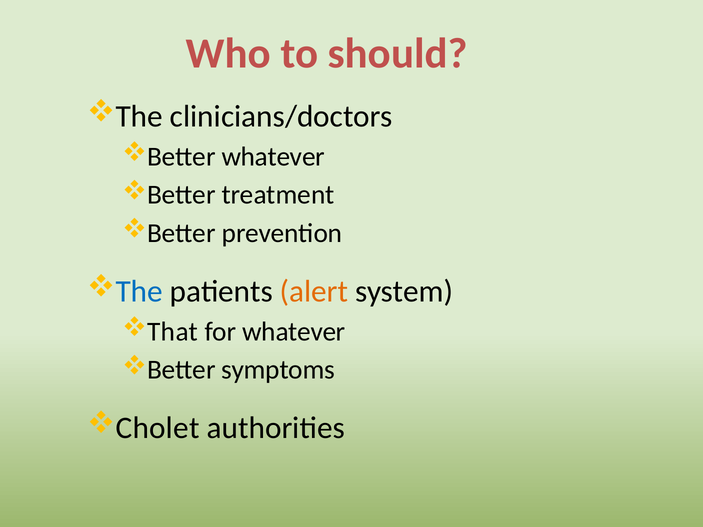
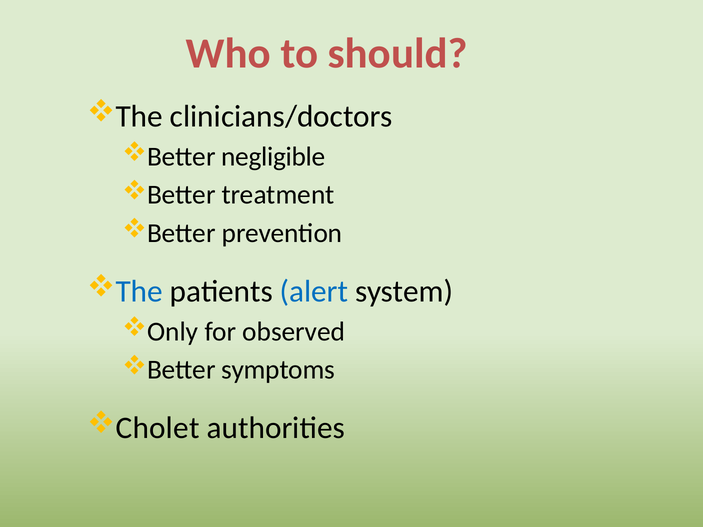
Better whatever: whatever -> negligible
alert colour: orange -> blue
That: That -> Only
for whatever: whatever -> observed
